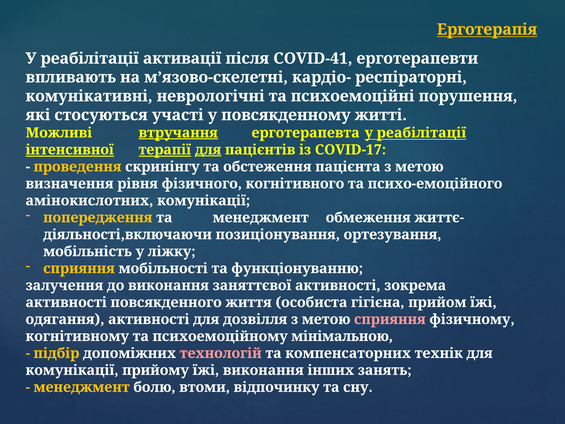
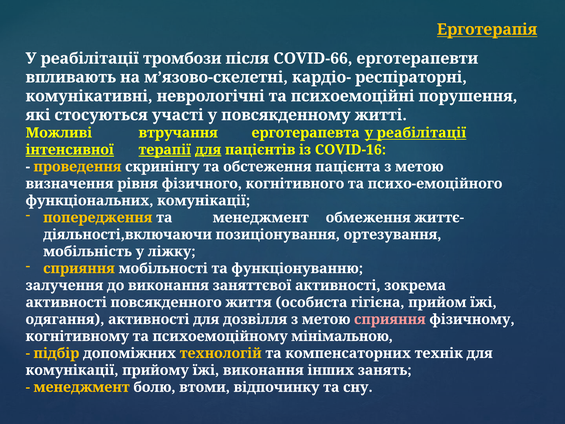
активації: активації -> тромбози
COVID-41: COVID-41 -> COVID-66
втручання underline: present -> none
COVID-17: COVID-17 -> COVID-16
амінокислотних: амінокислотних -> функціональних
технологій colour: pink -> yellow
